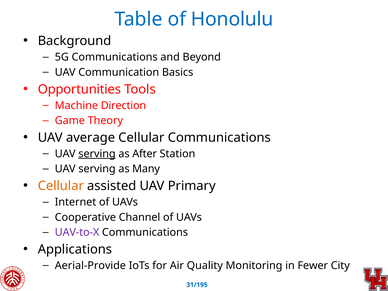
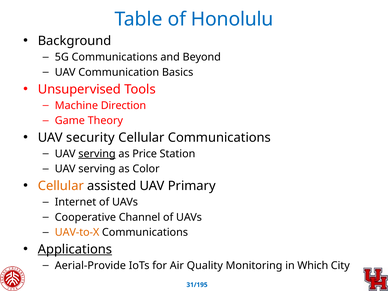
Opportunities: Opportunities -> Unsupervised
average: average -> security
After: After -> Price
Many: Many -> Color
UAV-to-X colour: purple -> orange
Applications underline: none -> present
Fewer: Fewer -> Which
